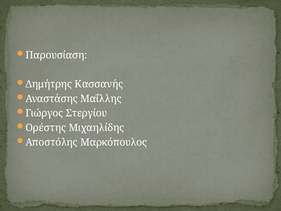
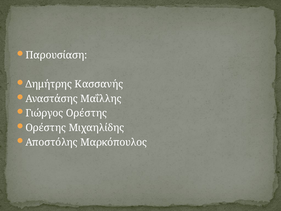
Γιώργος Στεργίου: Στεργίου -> Ορέστης
